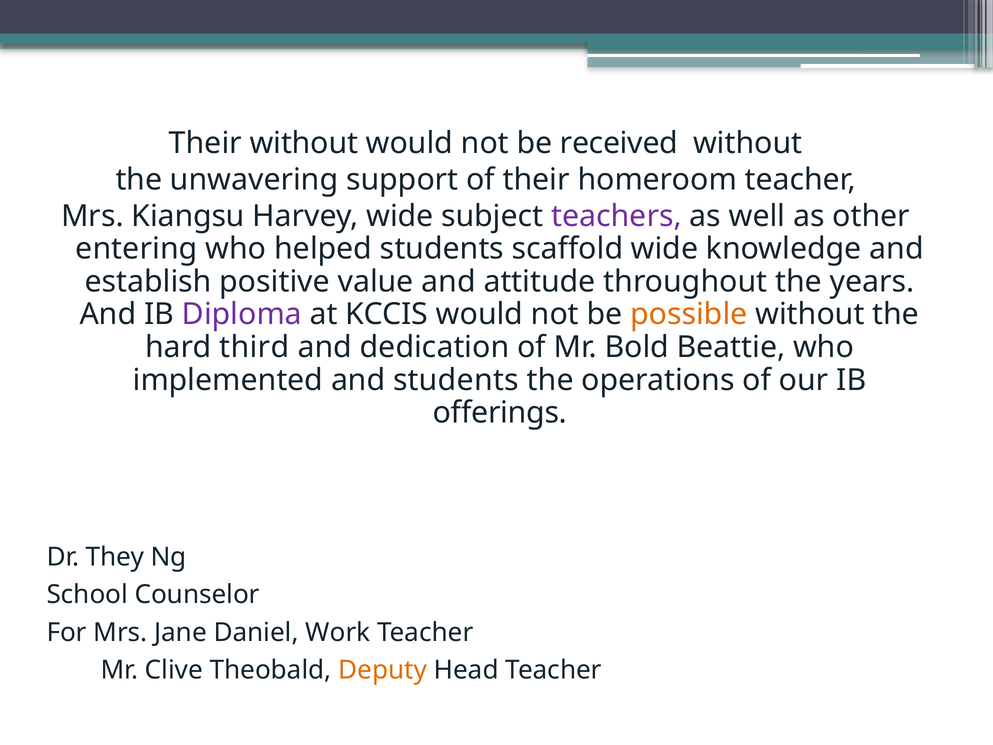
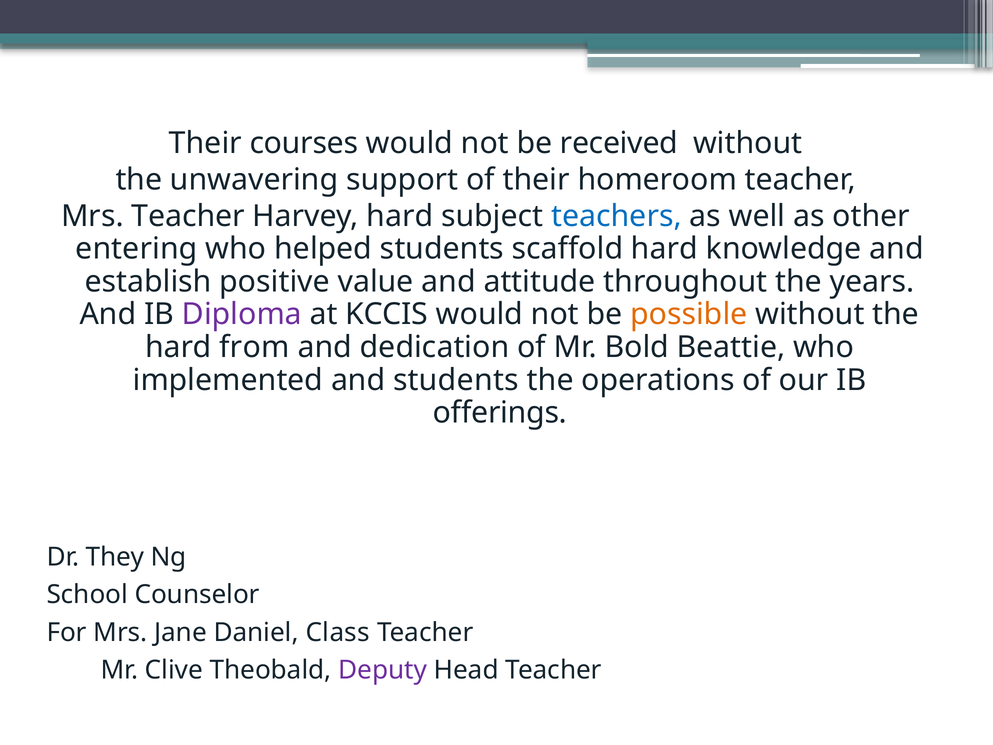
Their without: without -> courses
Mrs Kiangsu: Kiangsu -> Teacher
Harvey wide: wide -> hard
teachers colour: purple -> blue
scaffold wide: wide -> hard
third: third -> from
Work: Work -> Class
Deputy colour: orange -> purple
